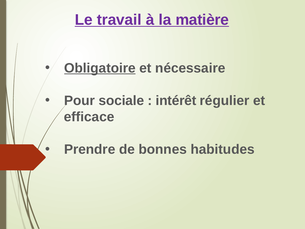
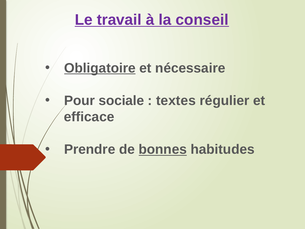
matière: matière -> conseil
intérêt: intérêt -> textes
bonnes underline: none -> present
